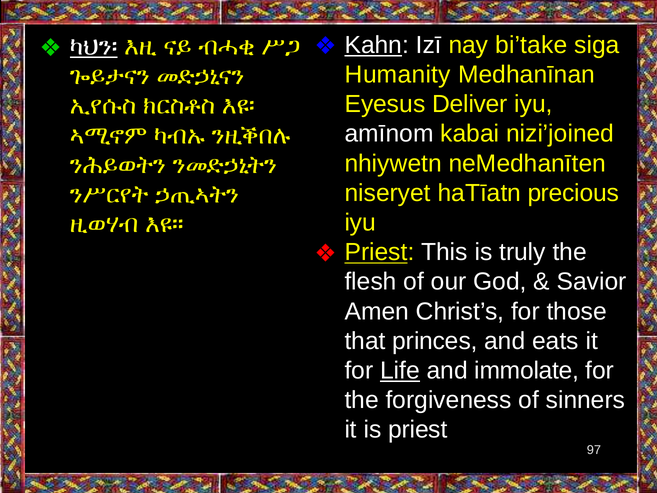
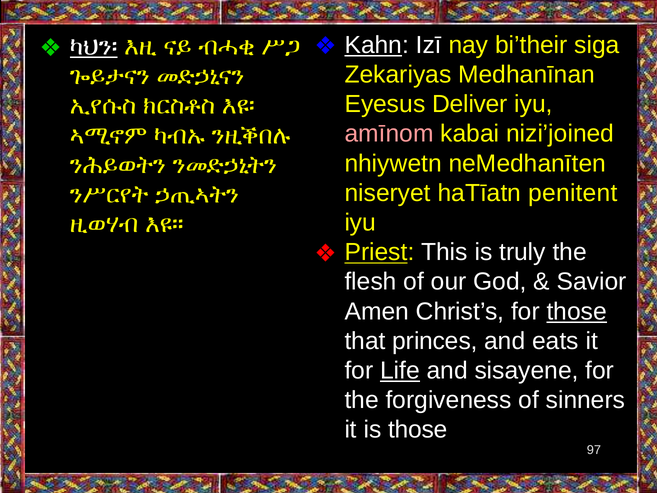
bi’take: bi’take -> bi’their
Humanity: Humanity -> Zekariyas
amīnom colour: white -> pink
precious: precious -> penitent
those at (577, 311) underline: none -> present
immolate: immolate -> sisayene
is priest: priest -> those
